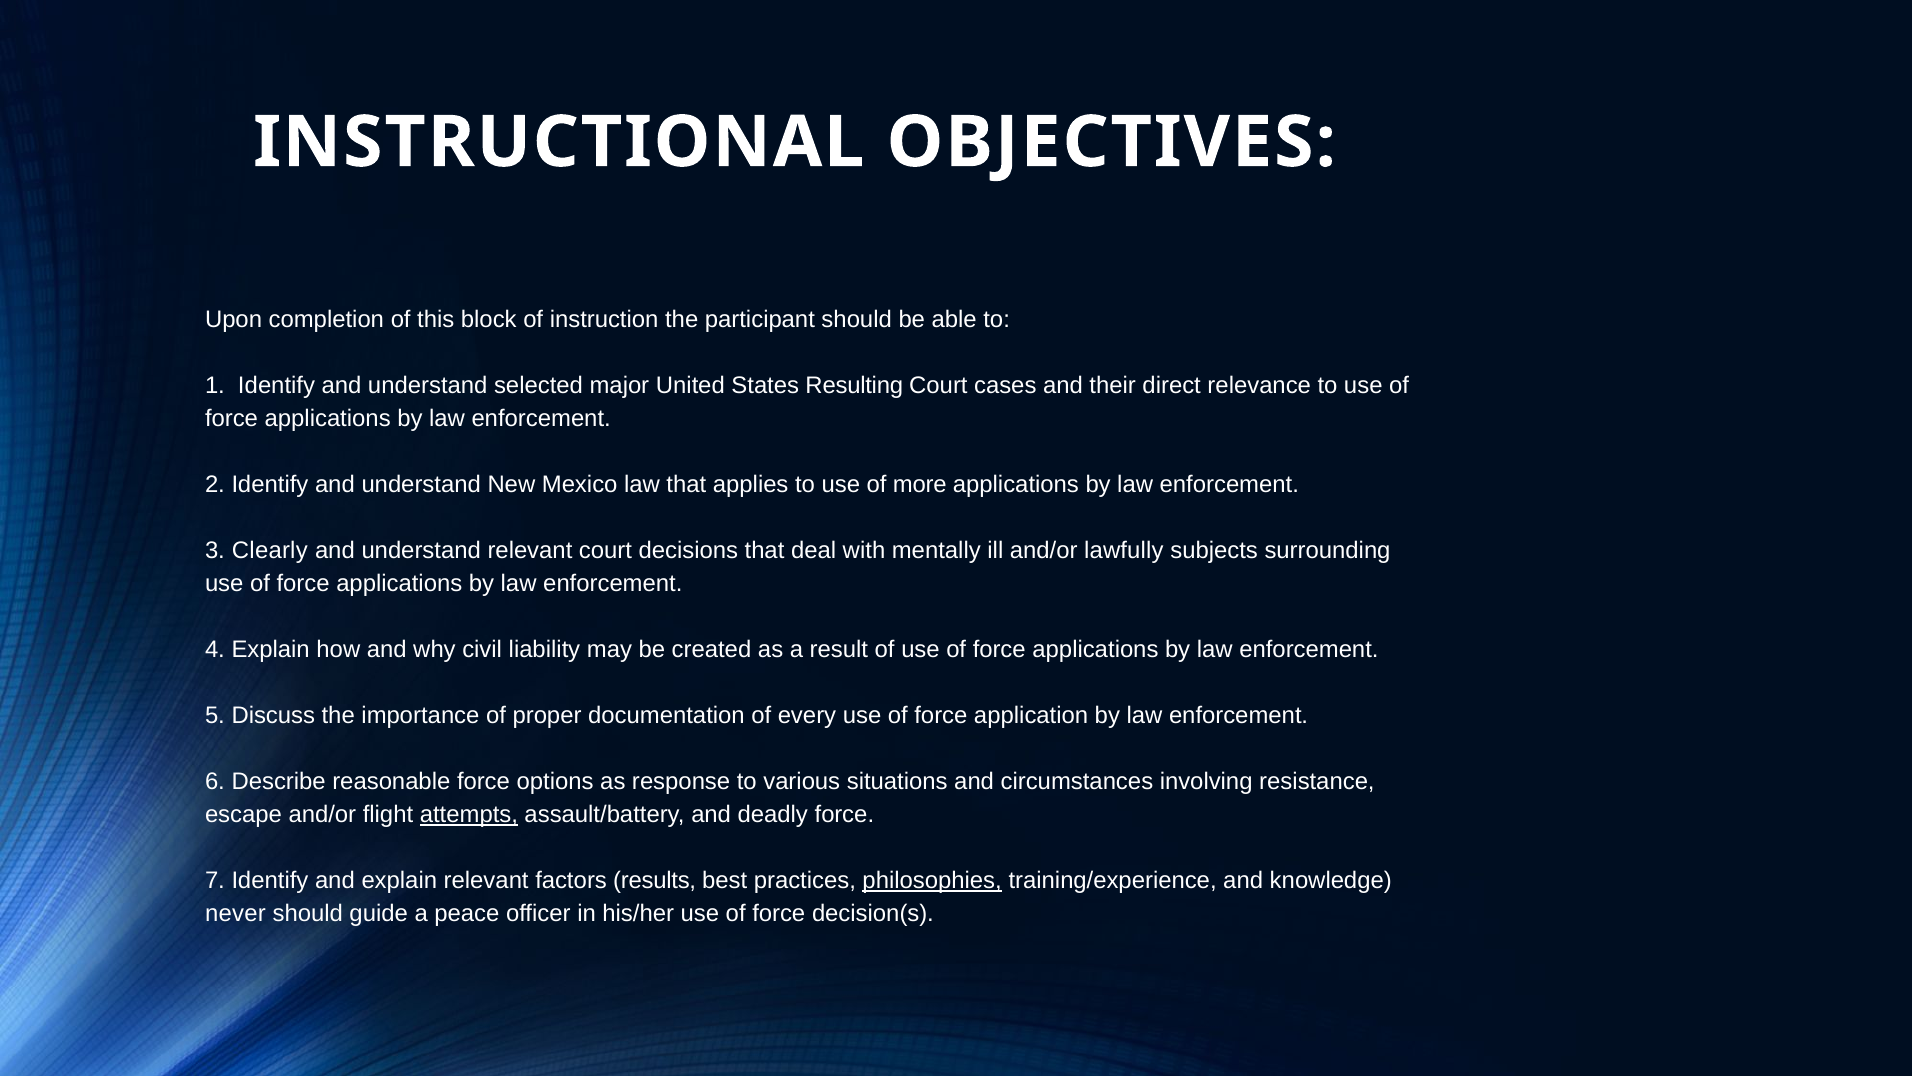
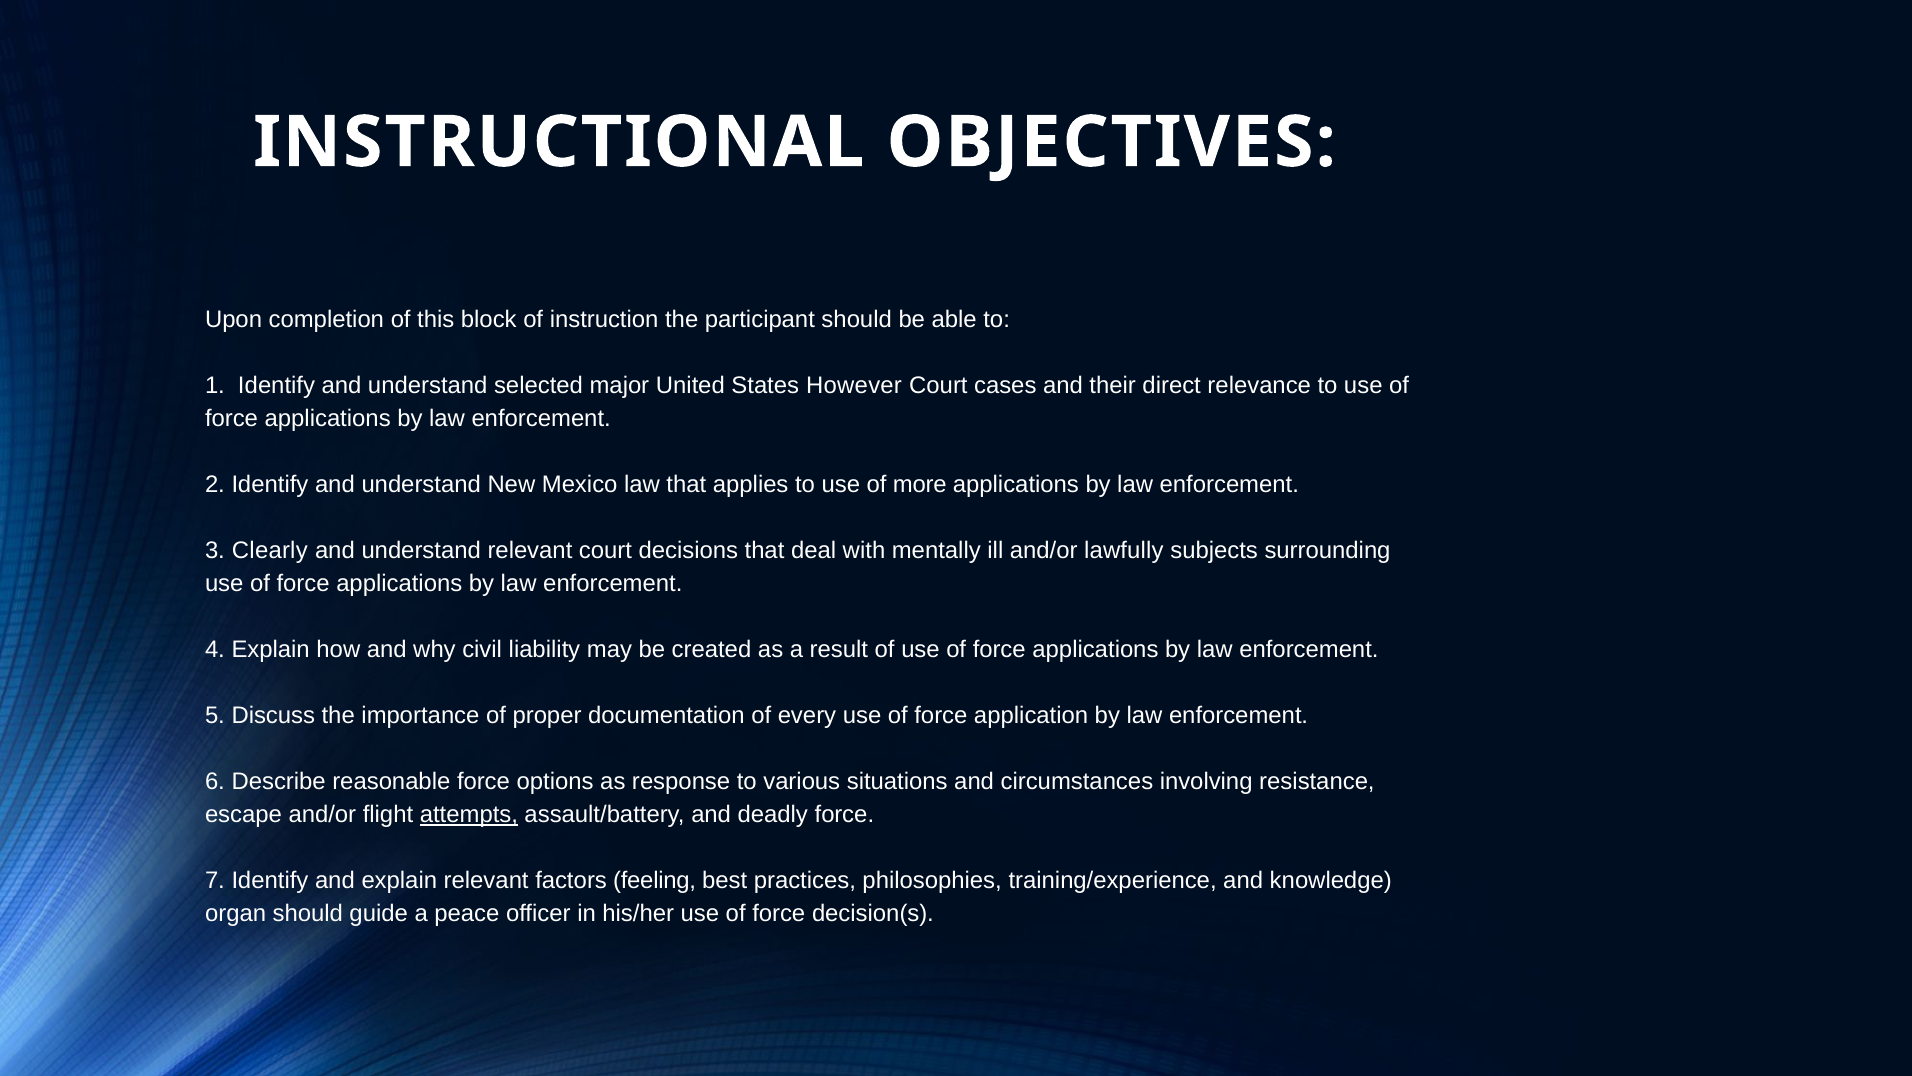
Resulting: Resulting -> However
results: results -> feeling
philosophies underline: present -> none
never: never -> organ
